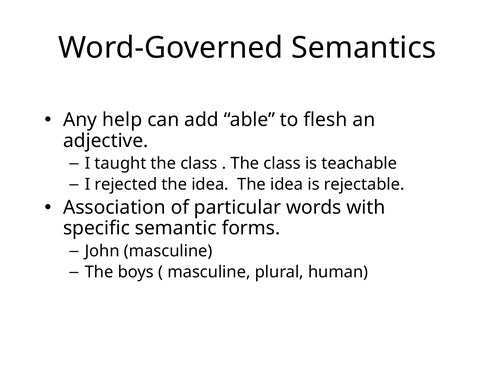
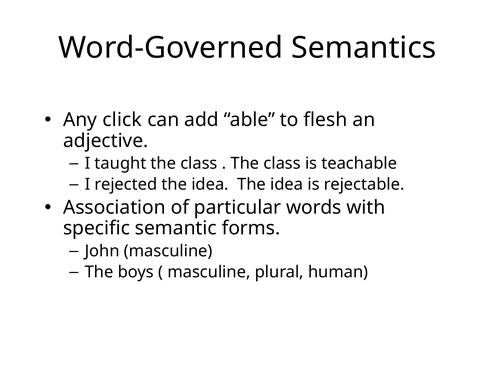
help: help -> click
